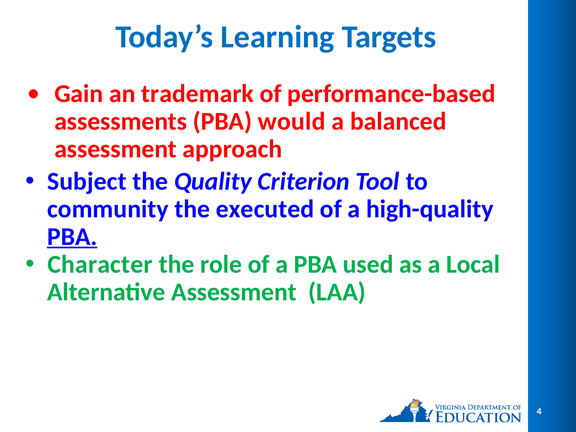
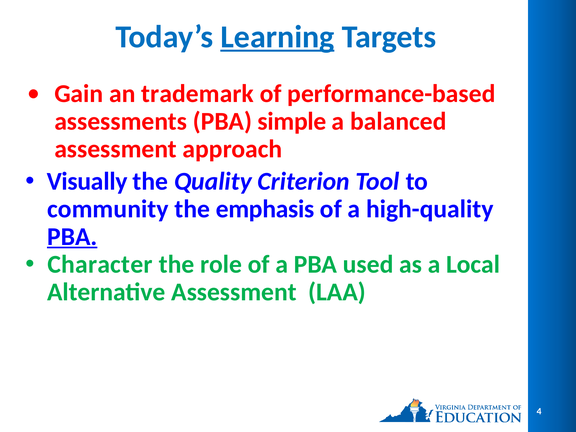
Learning underline: none -> present
would: would -> simple
Subject: Subject -> Visually
executed: executed -> emphasis
